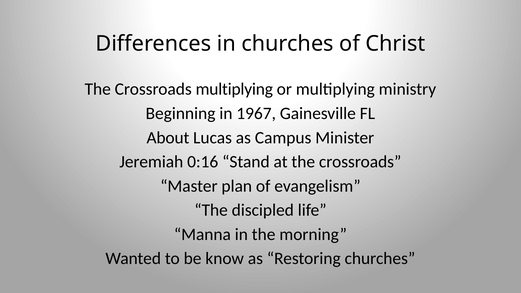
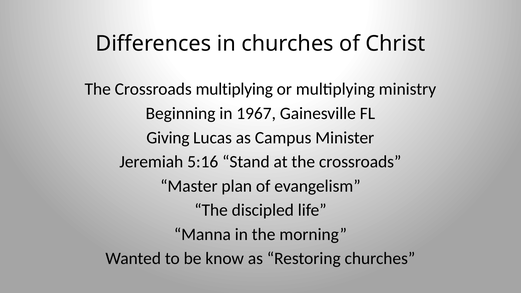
About: About -> Giving
0:16: 0:16 -> 5:16
